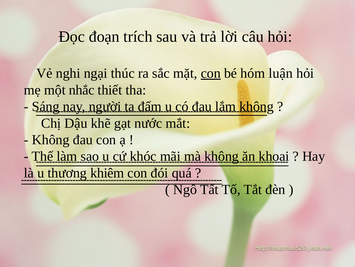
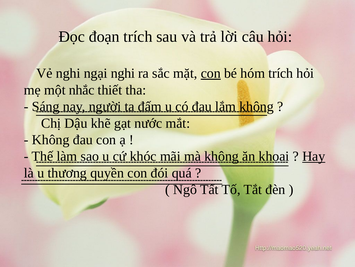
ngại thúc: thúc -> nghi
hóm luận: luận -> trích
Hay underline: none -> present
khiêm: khiêm -> quyền
